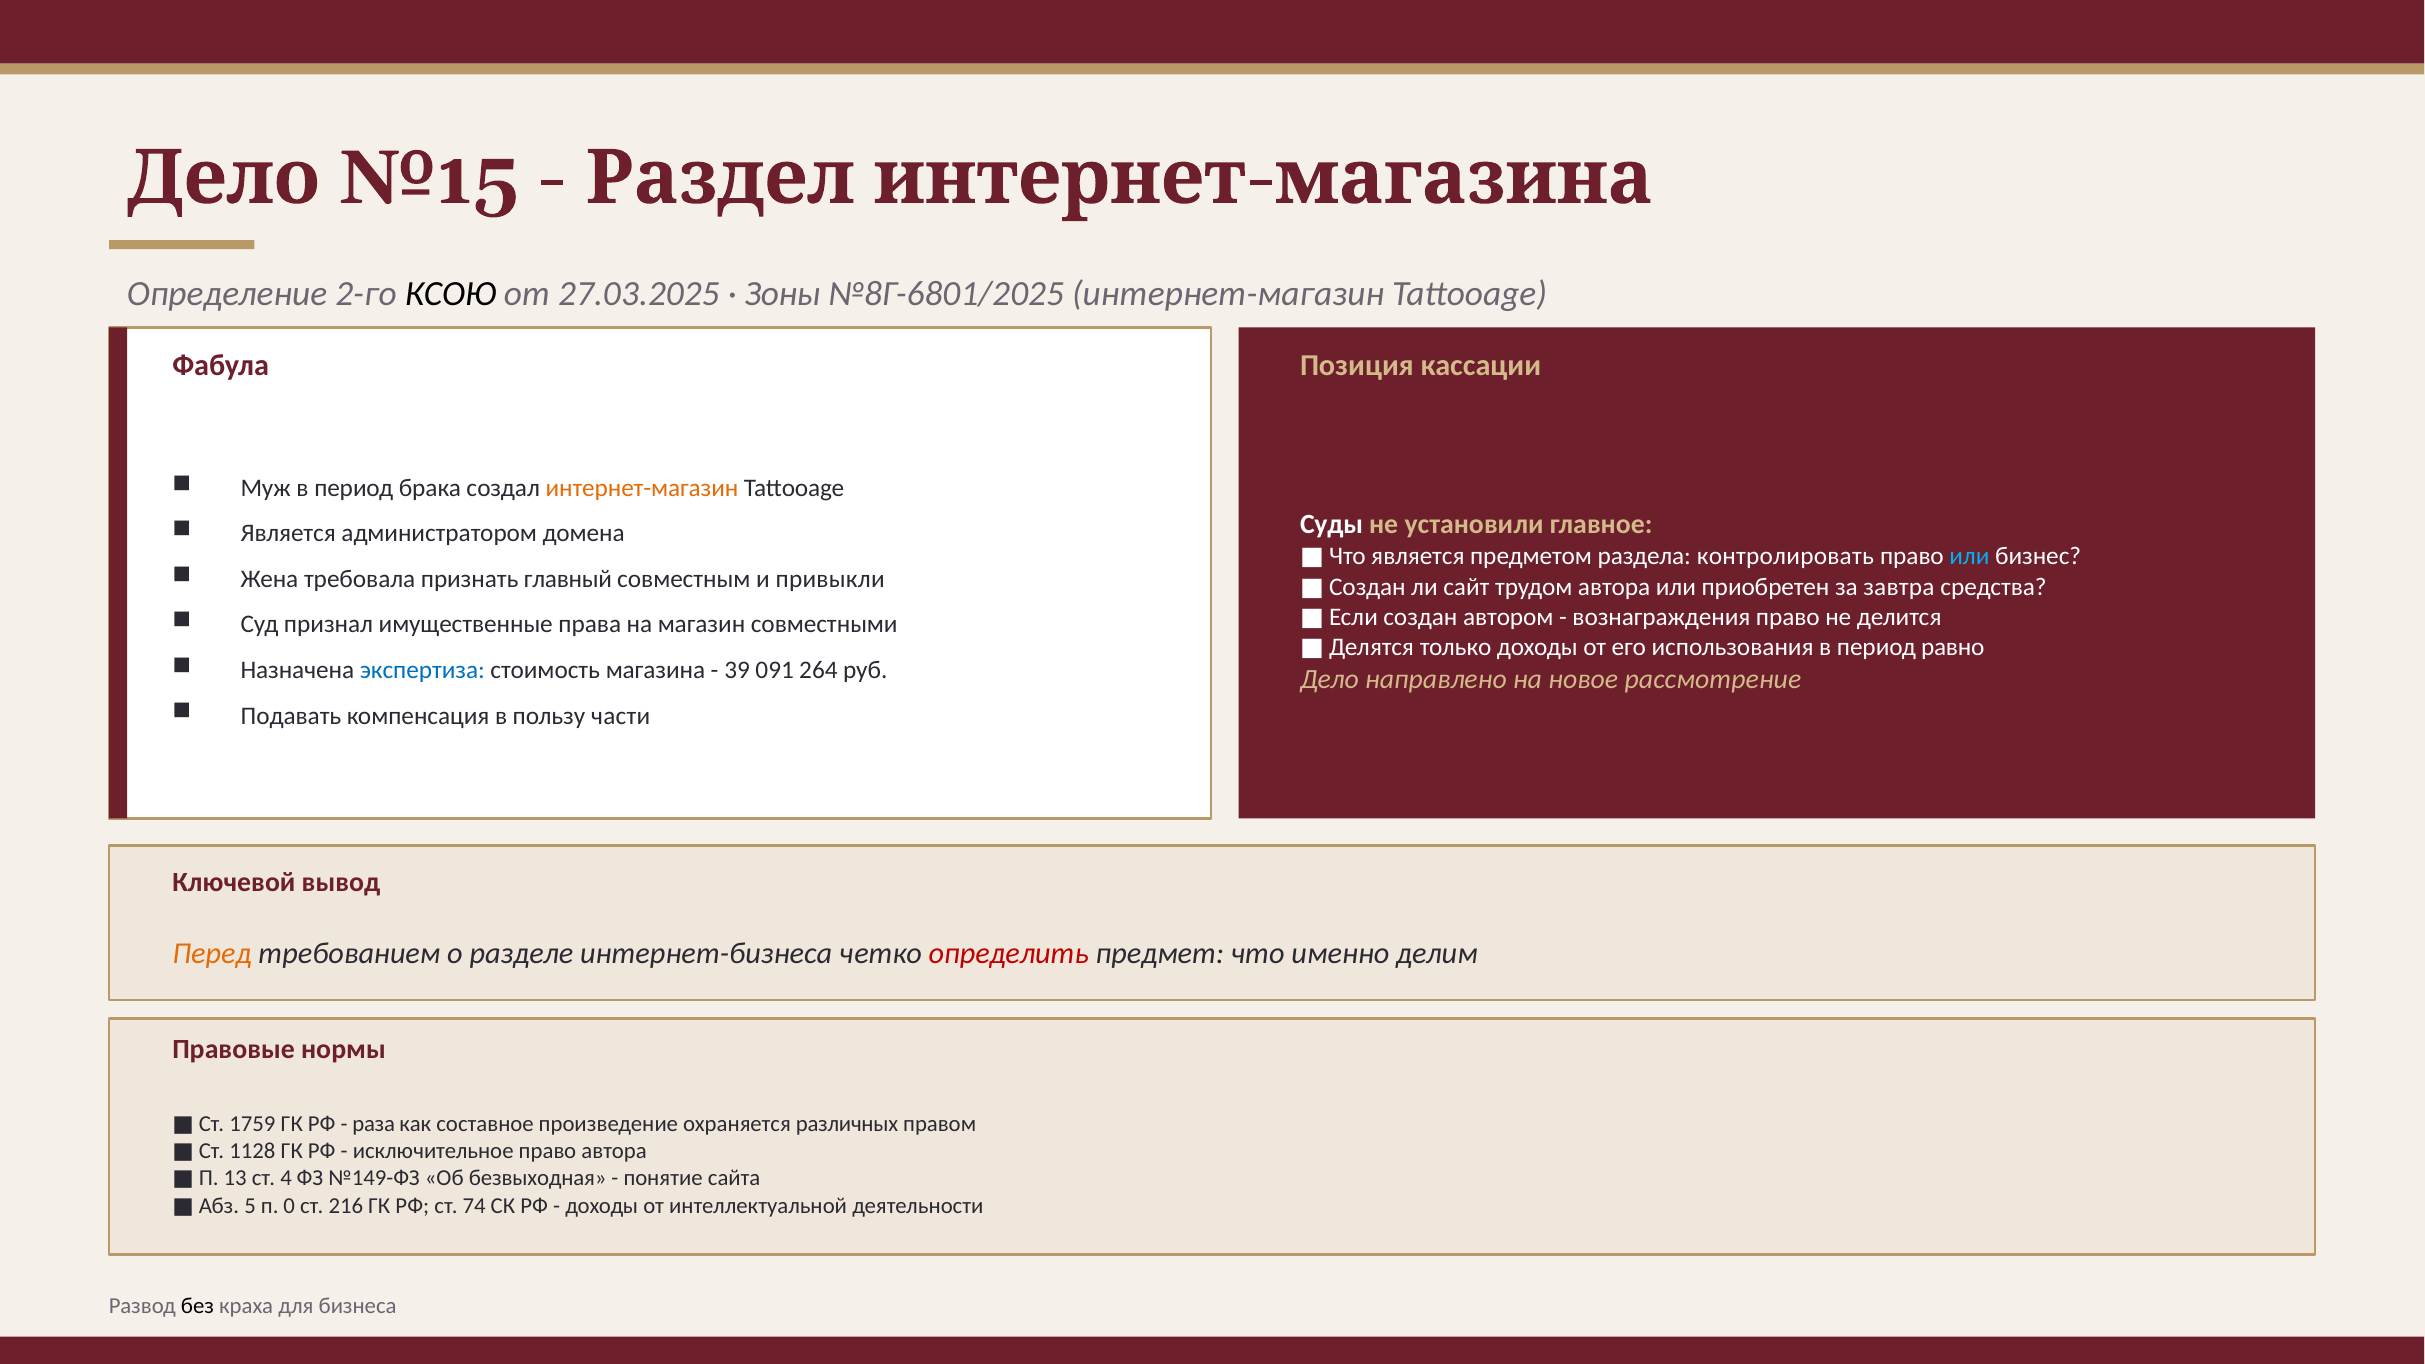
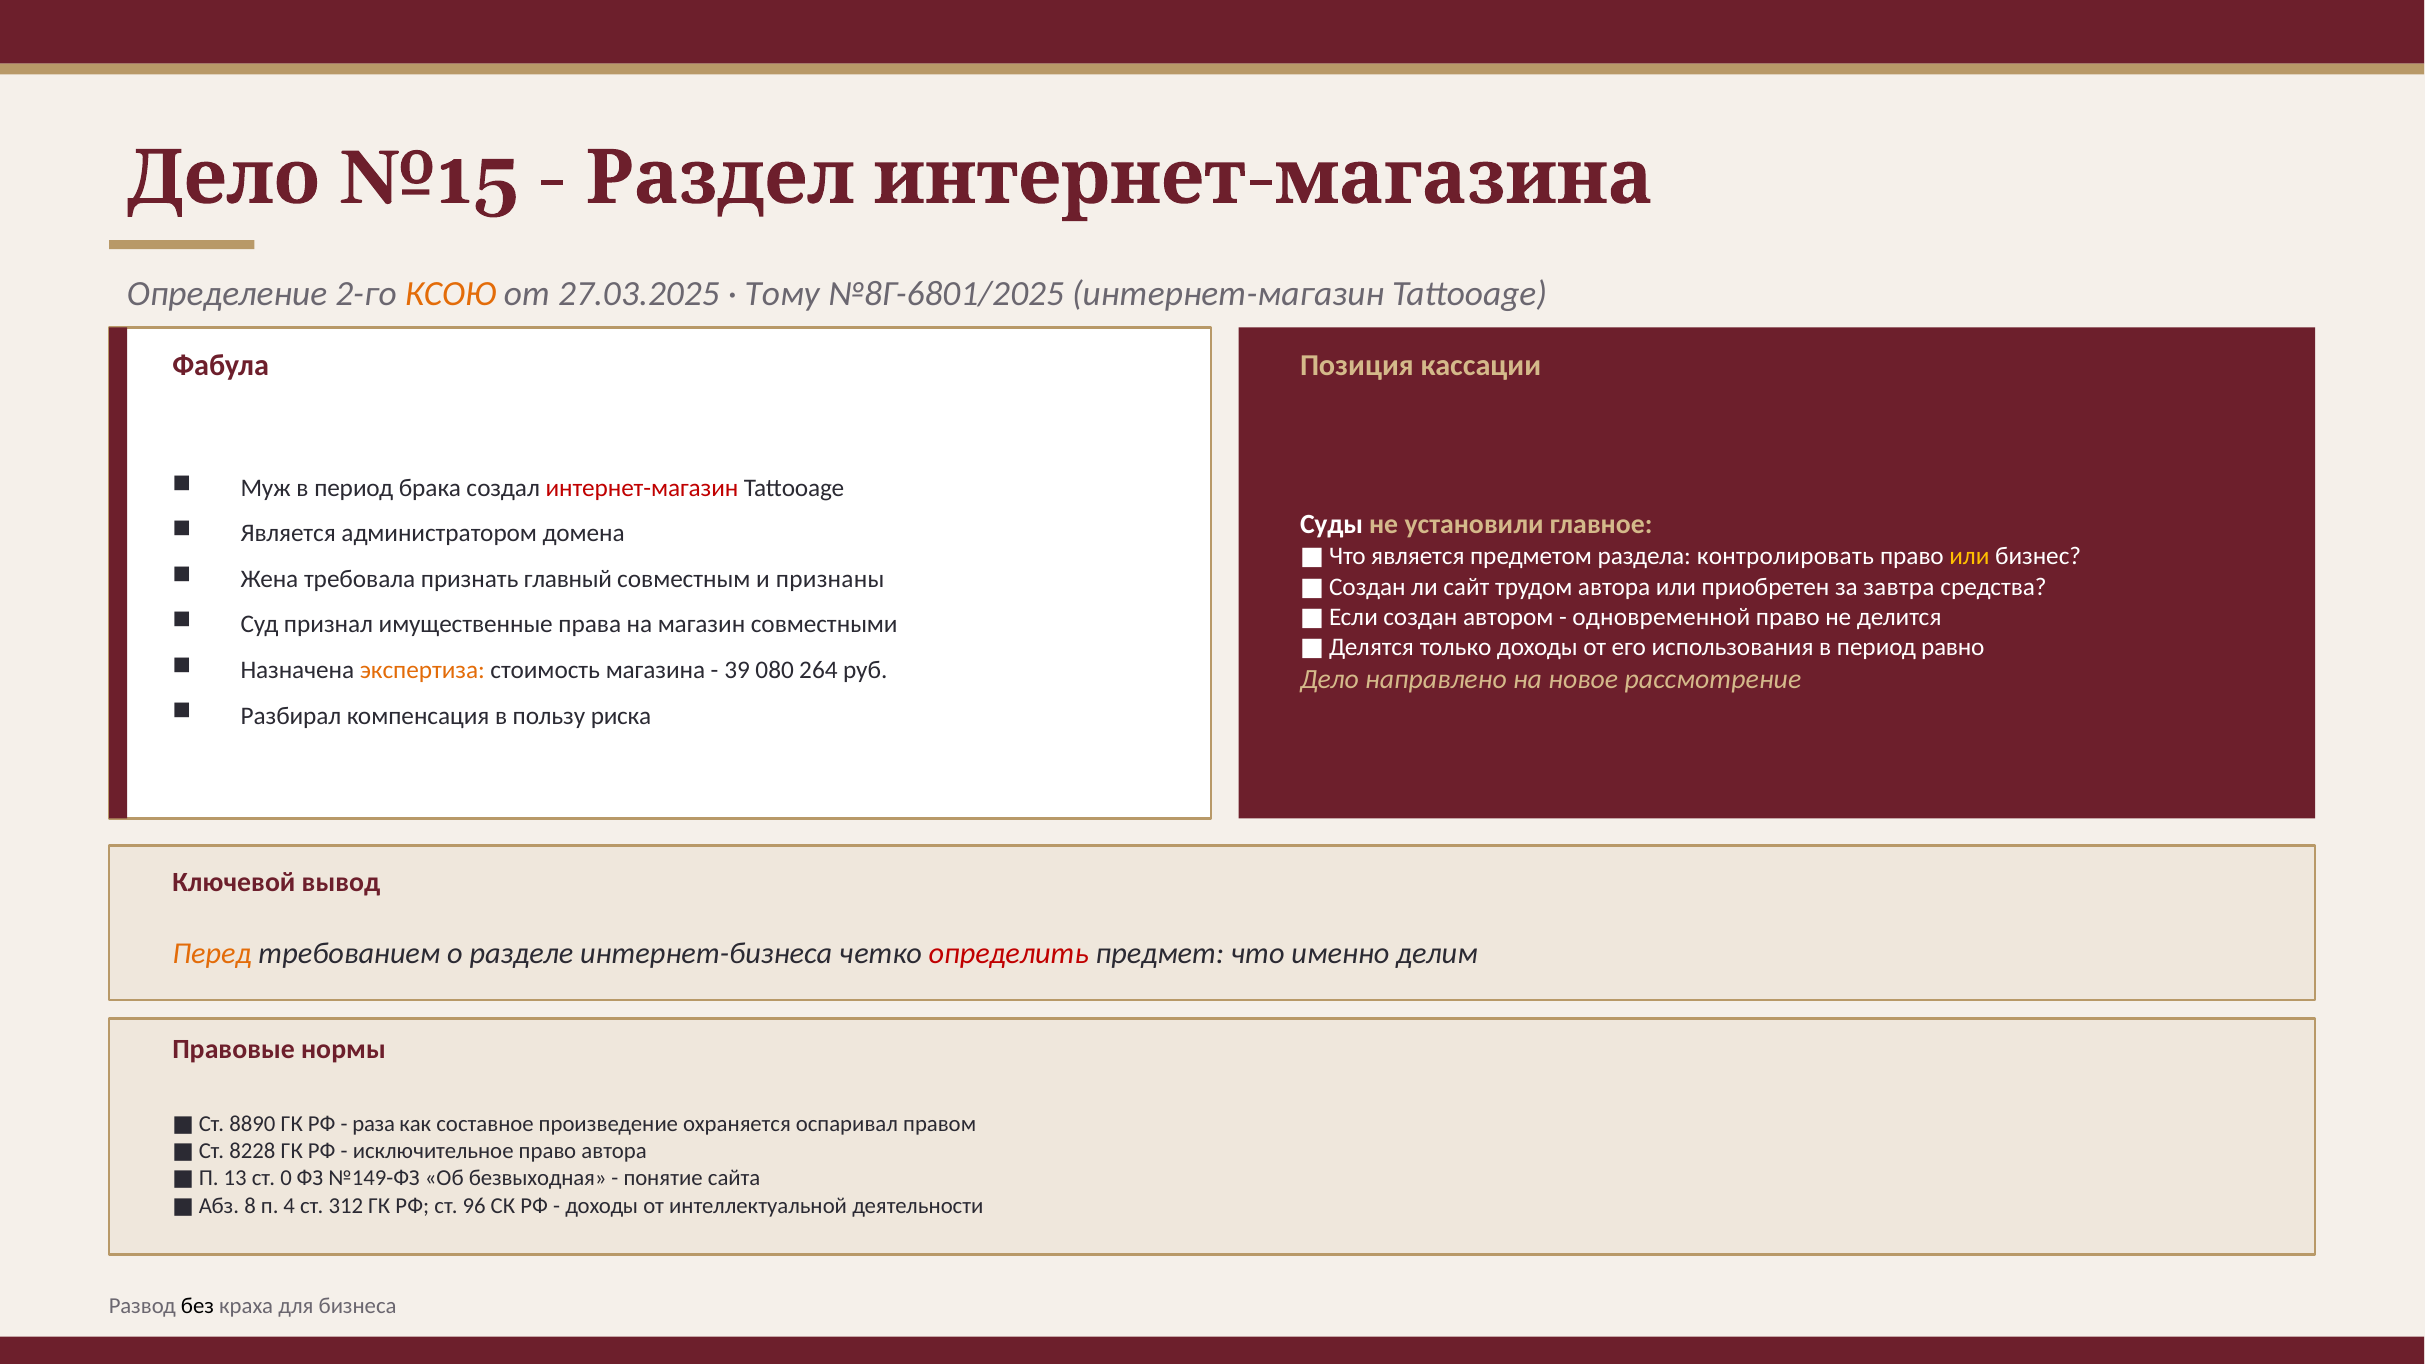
КСОЮ colour: black -> orange
Зоны: Зоны -> Тому
интернет-магазин at (642, 488) colour: orange -> red
или at (1969, 556) colour: light blue -> yellow
привыкли: привыкли -> признаны
вознаграждения: вознаграждения -> одновременной
экспертиза colour: blue -> orange
091: 091 -> 080
Подавать: Подавать -> Разбирал
части: части -> риска
1759: 1759 -> 8890
различных: различных -> оспаривал
1128: 1128 -> 8228
4: 4 -> 0
5: 5 -> 8
0: 0 -> 4
216: 216 -> 312
74: 74 -> 96
